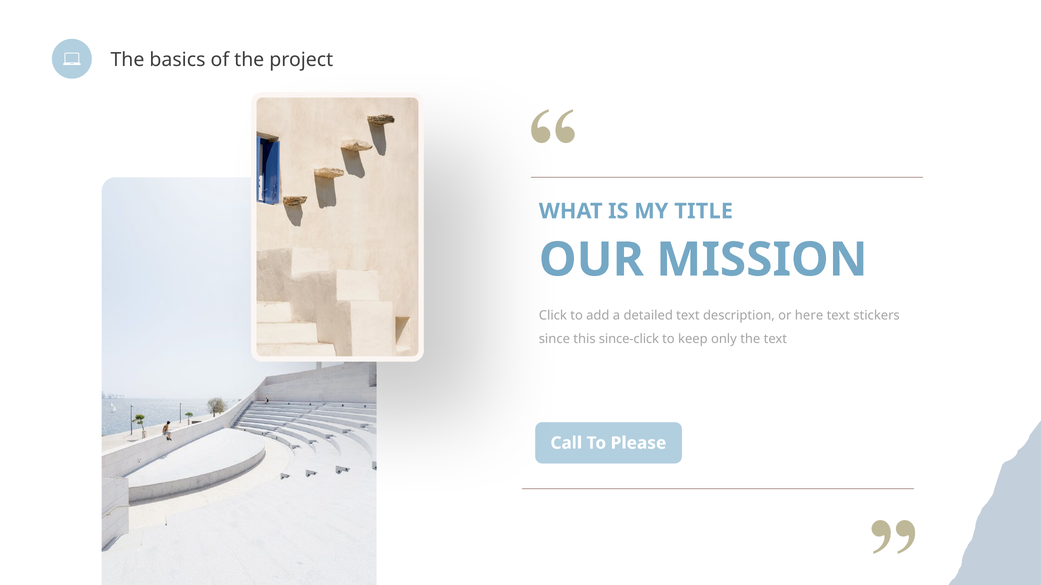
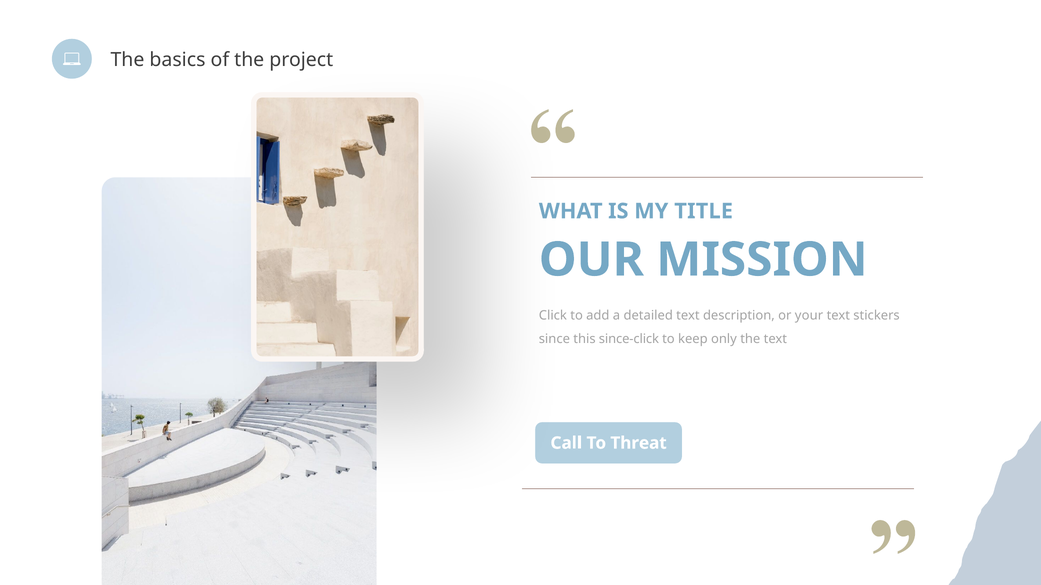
here: here -> your
Please: Please -> Threat
